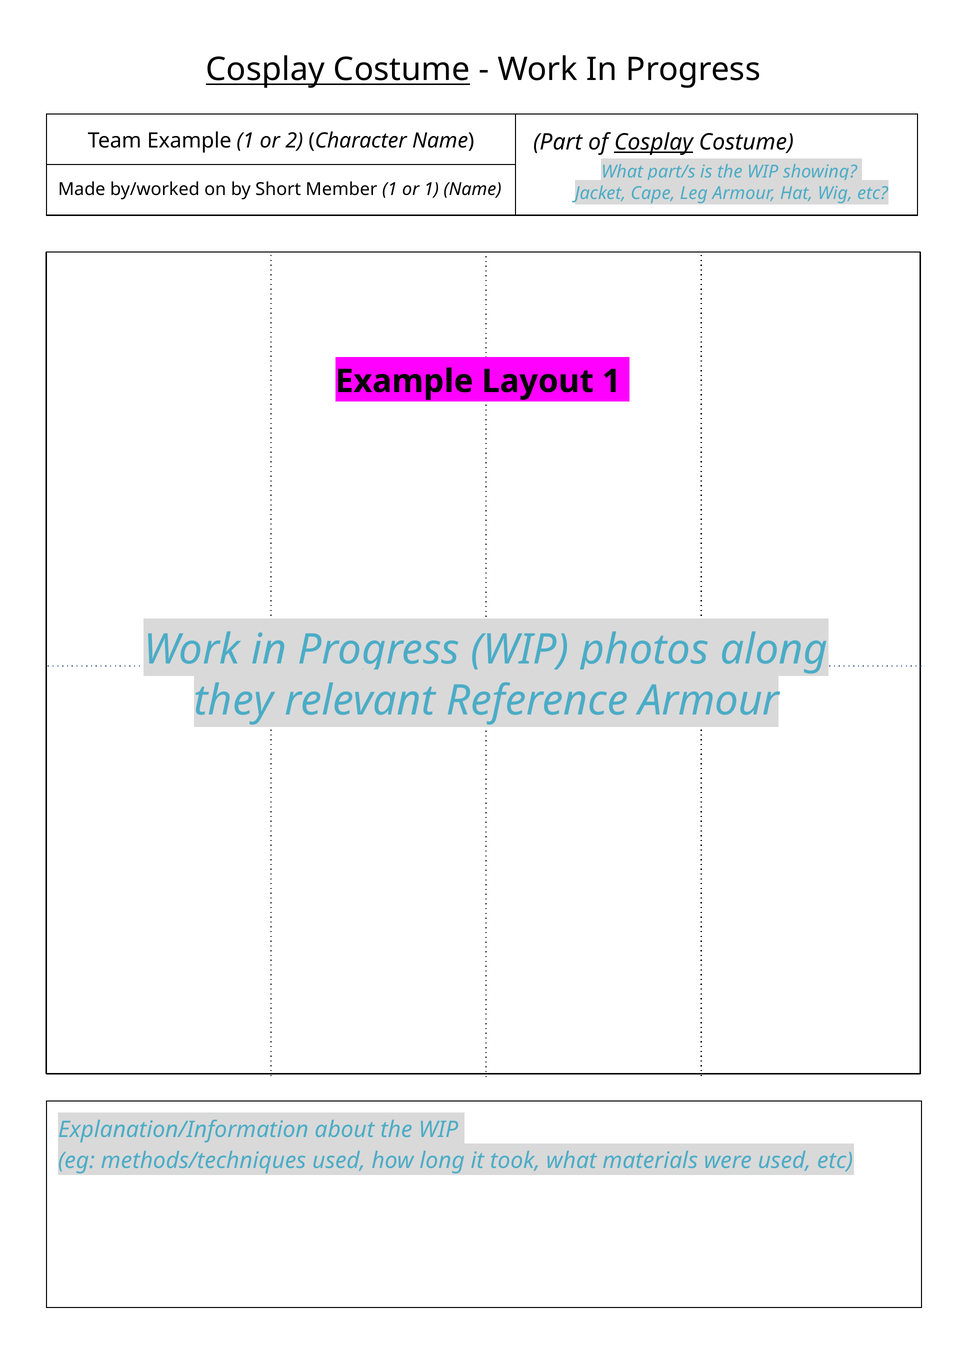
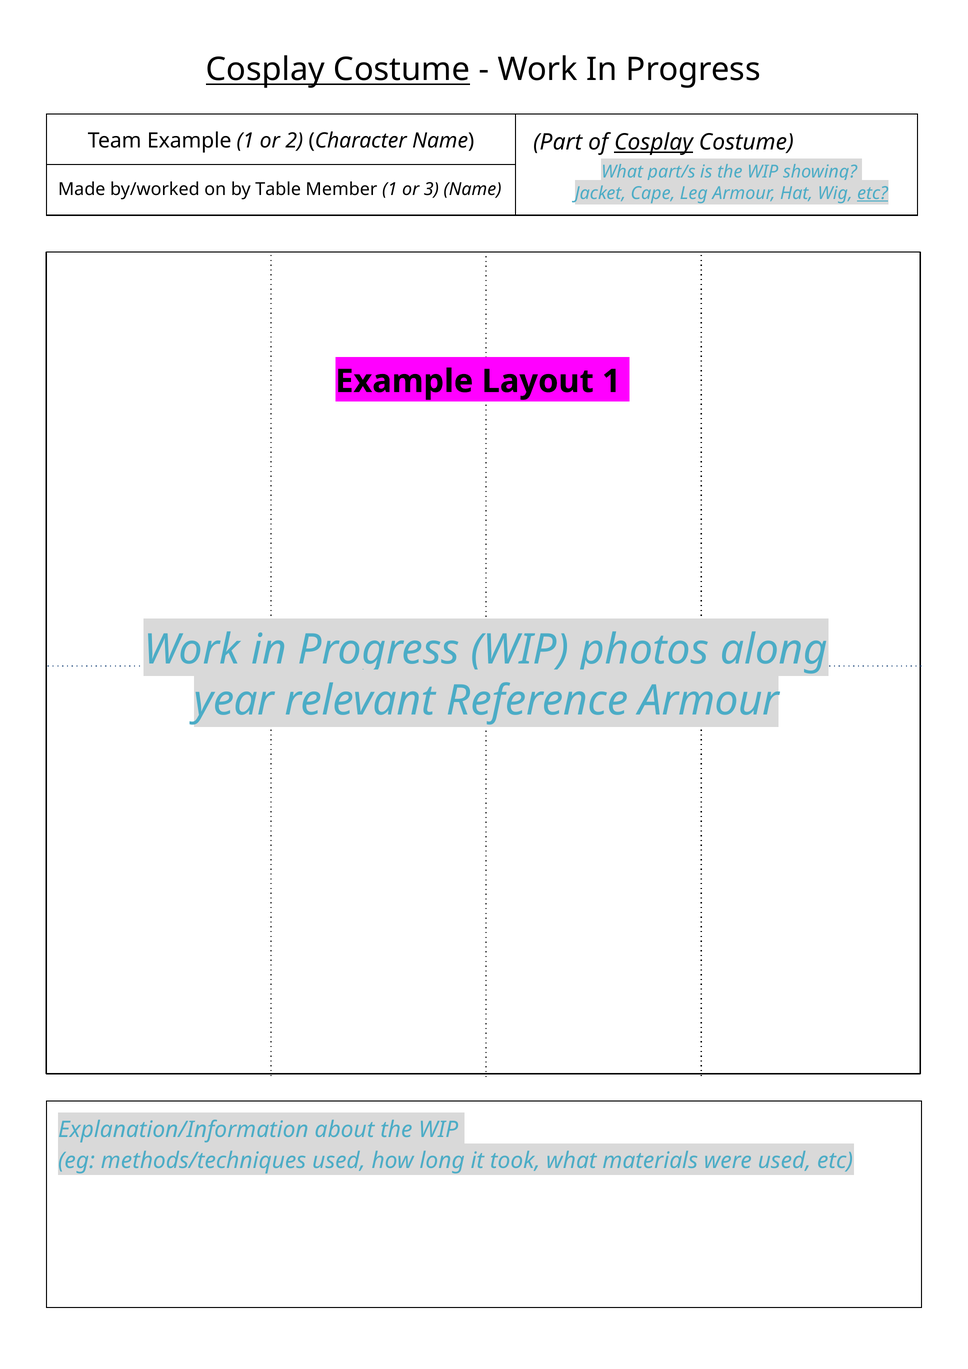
Short: Short -> Table
or 1: 1 -> 3
etc at (873, 193) underline: none -> present
they: they -> year
